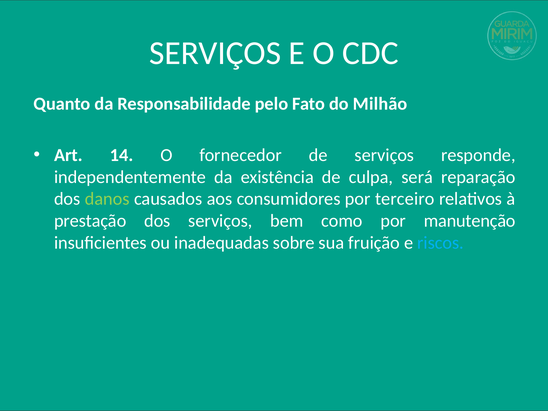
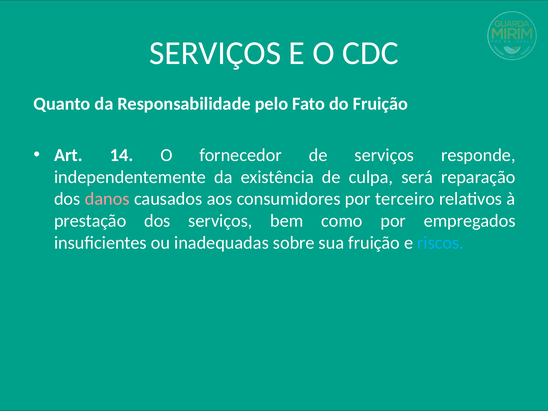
do Milhão: Milhão -> Fruição
danos colour: light green -> pink
manutenção: manutenção -> empregados
